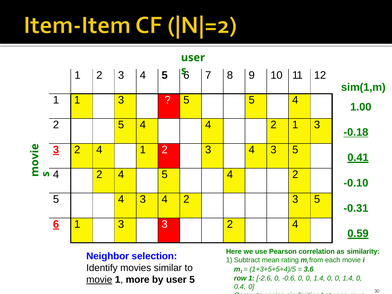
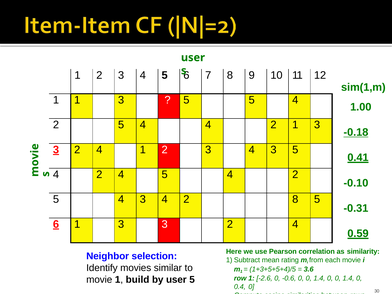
4 2 3: 3 -> 8
movie at (99, 280) underline: present -> none
more: more -> build
